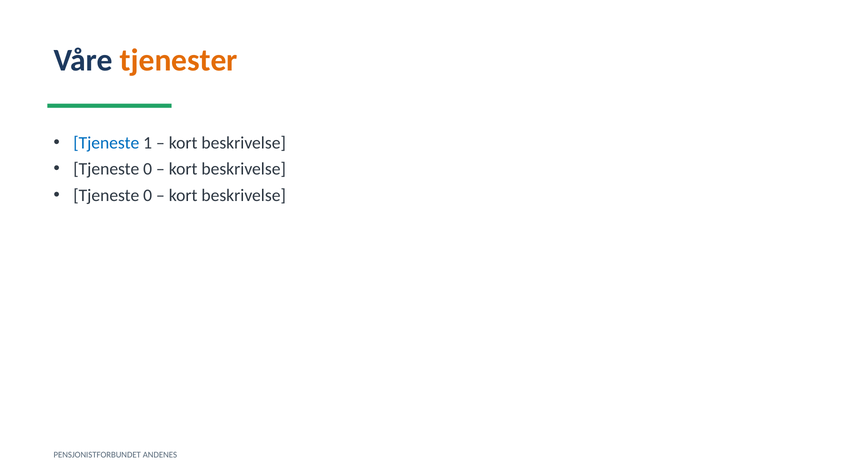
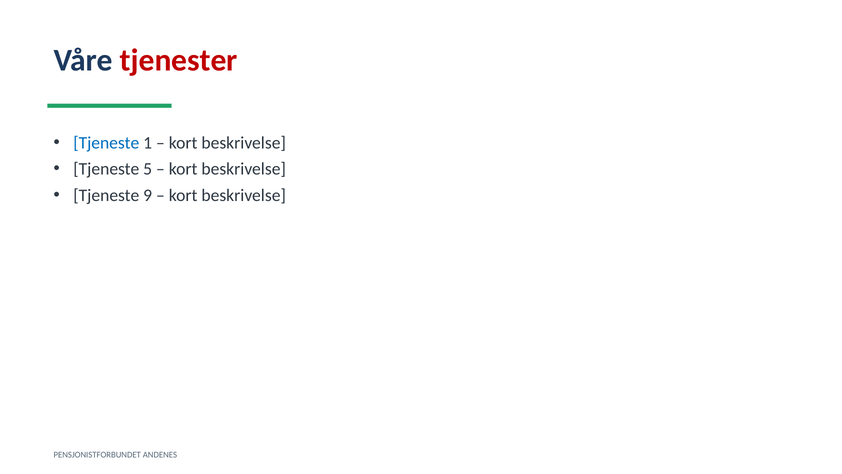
tjenester colour: orange -> red
0 at (148, 169): 0 -> 5
0 at (148, 195): 0 -> 9
